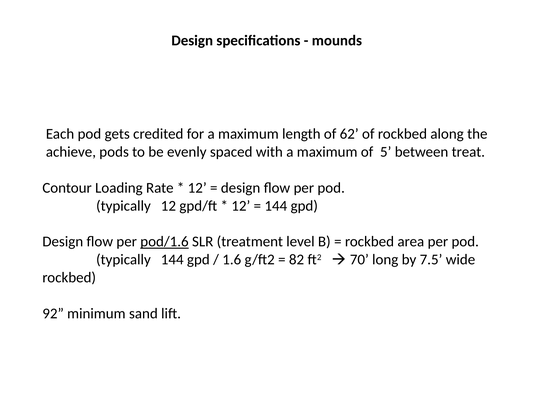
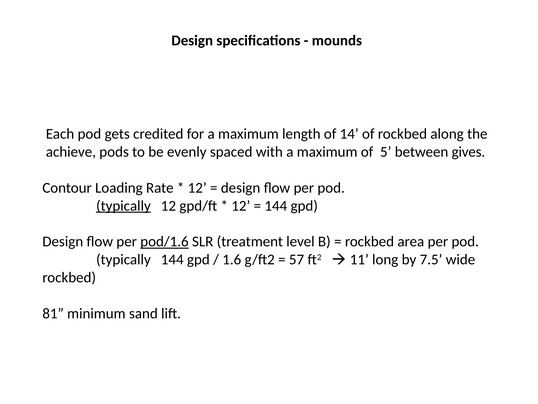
62: 62 -> 14
treat: treat -> gives
typically at (123, 206) underline: none -> present
82: 82 -> 57
70: 70 -> 11
92: 92 -> 81
